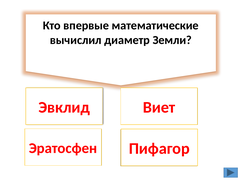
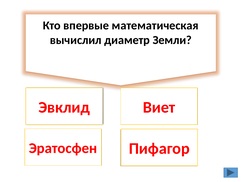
математические: математические -> математическая
